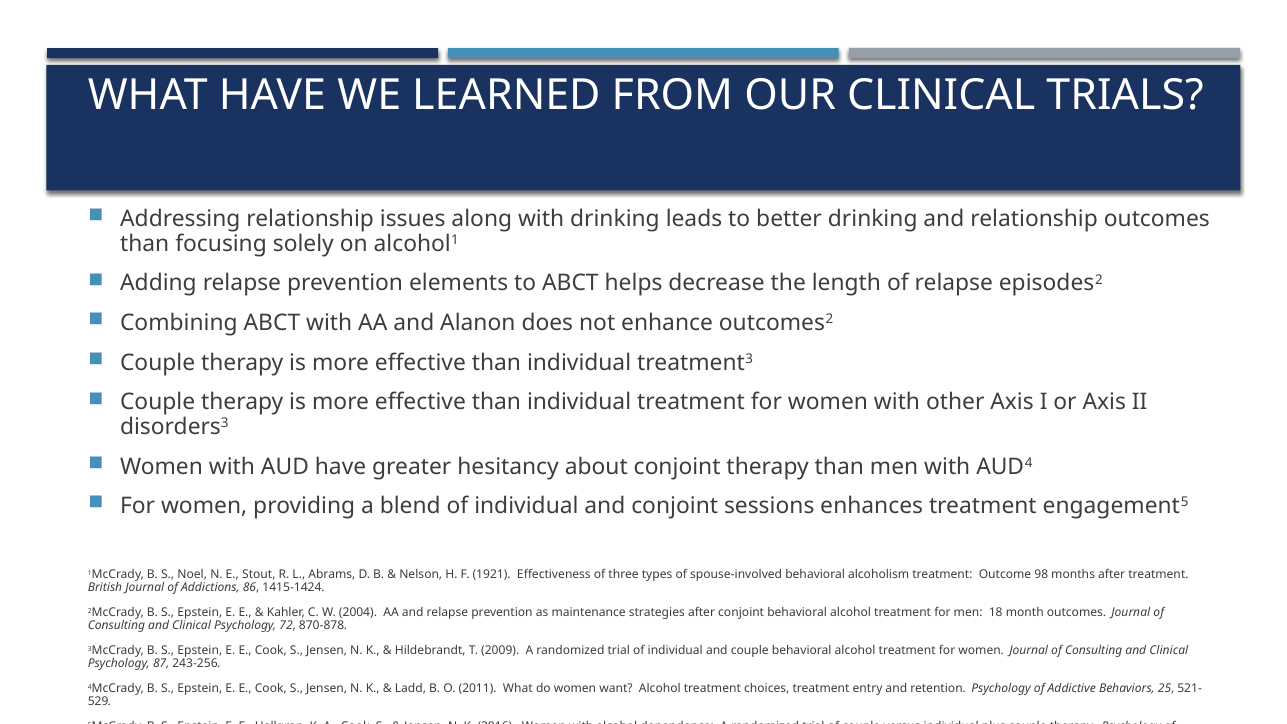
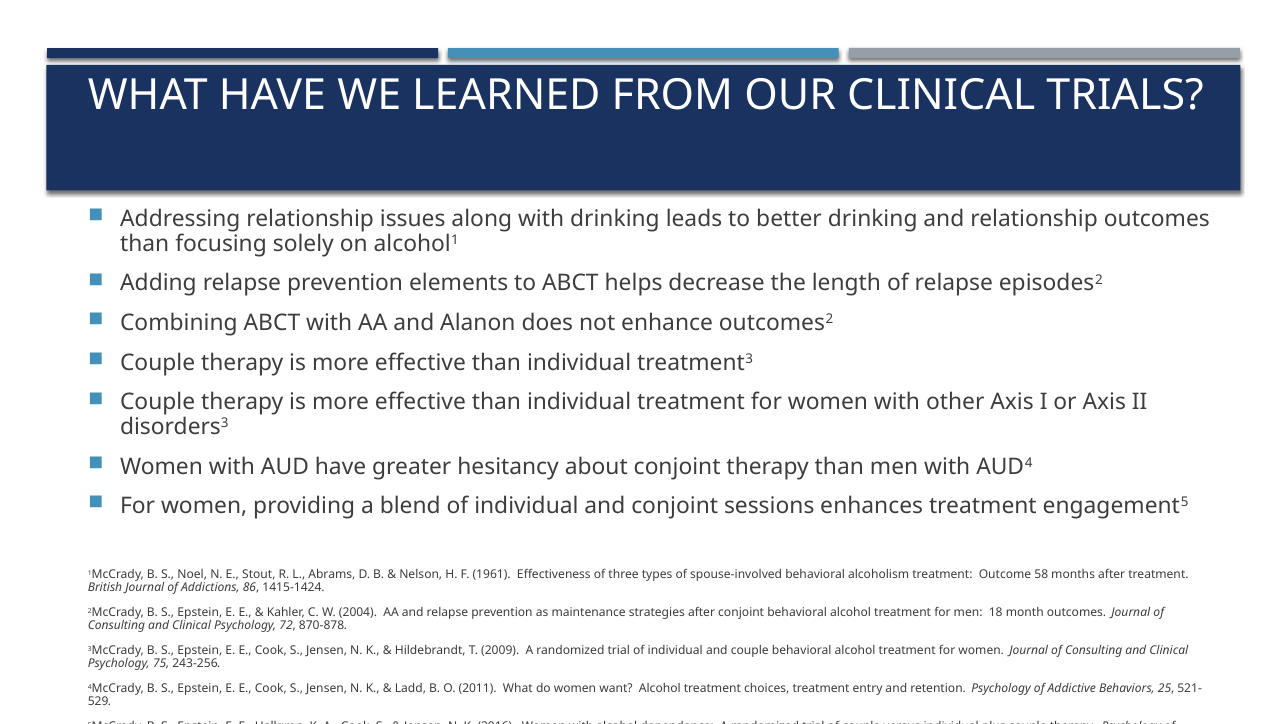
1921: 1921 -> 1961
98: 98 -> 58
87: 87 -> 75
